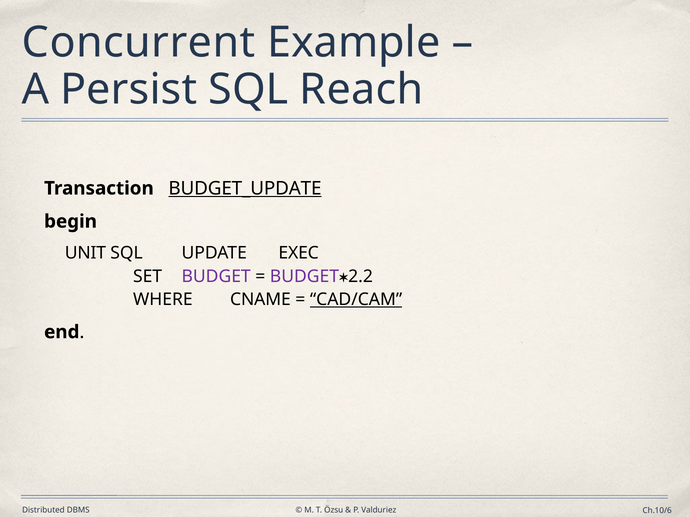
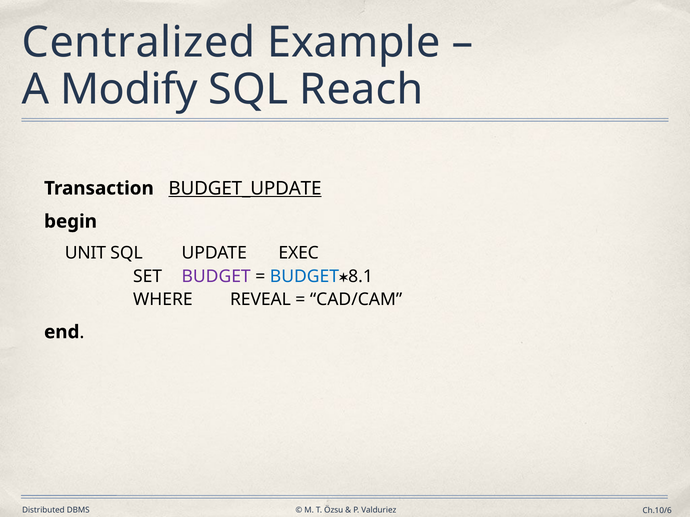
Concurrent: Concurrent -> Centralized
Persist: Persist -> Modify
BUDGET at (304, 277) colour: purple -> blue
2.2: 2.2 -> 8.1
CNAME: CNAME -> REVEAL
CAD/CAM underline: present -> none
